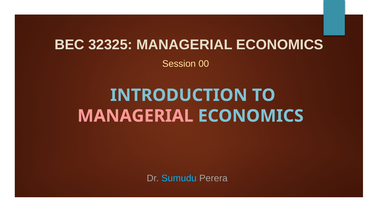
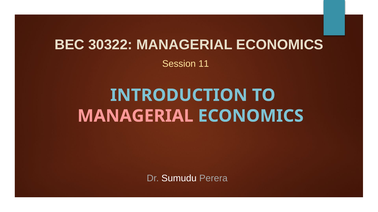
32325: 32325 -> 30322
00: 00 -> 11
Sumudu colour: light blue -> white
